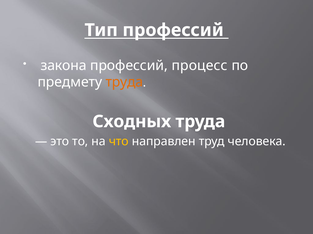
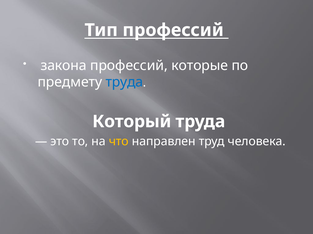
процесс: процесс -> которые
труда at (124, 82) colour: orange -> blue
Сходных: Сходных -> Который
